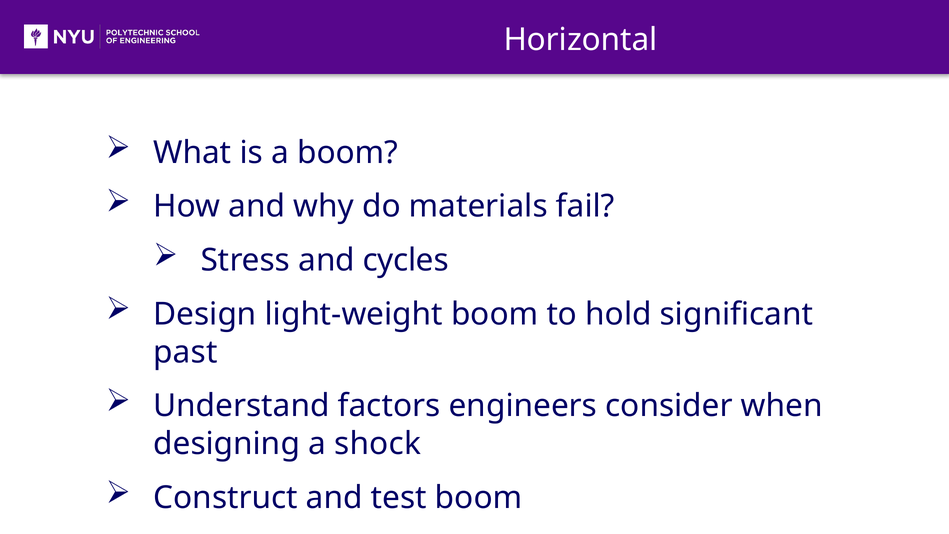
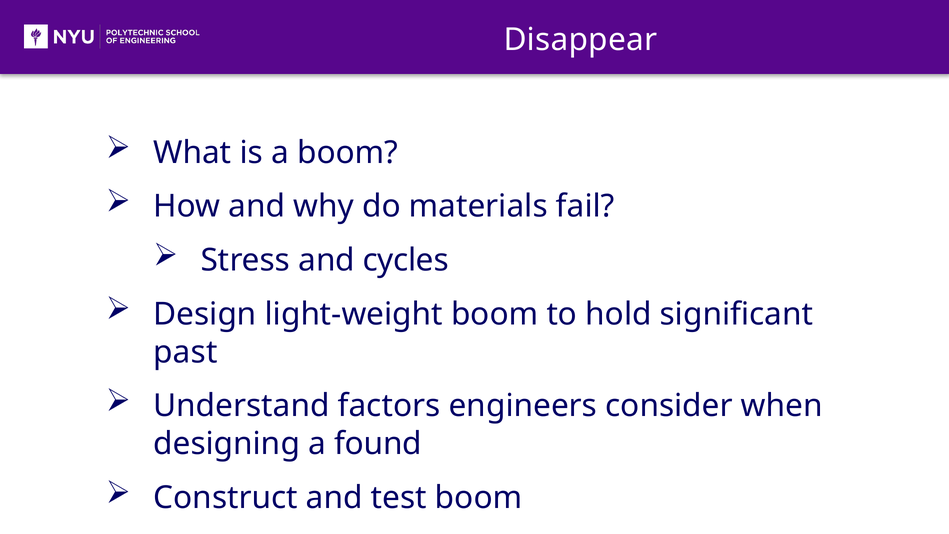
Horizontal: Horizontal -> Disappear
shock: shock -> found
